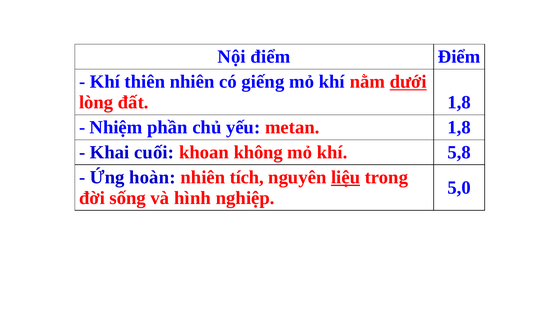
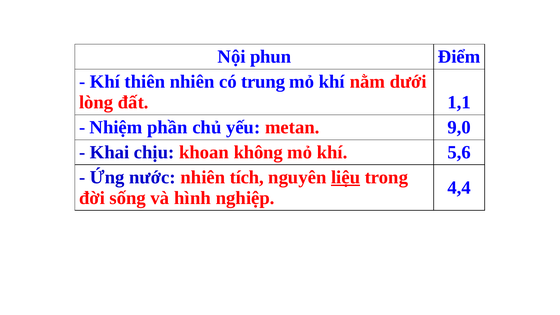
Nội điểm: điểm -> phun
giếng: giếng -> trung
dưới underline: present -> none
đất 1,8: 1,8 -> 1,1
metan 1,8: 1,8 -> 9,0
cuối: cuối -> chịu
5,8: 5,8 -> 5,6
hoàn: hoàn -> nước
5,0: 5,0 -> 4,4
